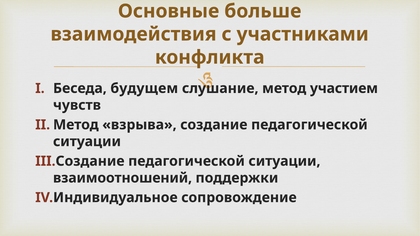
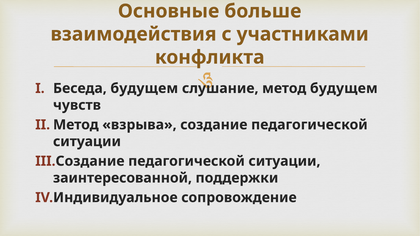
метод участием: участием -> будущем
взаимоотношений: взаимоотношений -> заинтересованной
